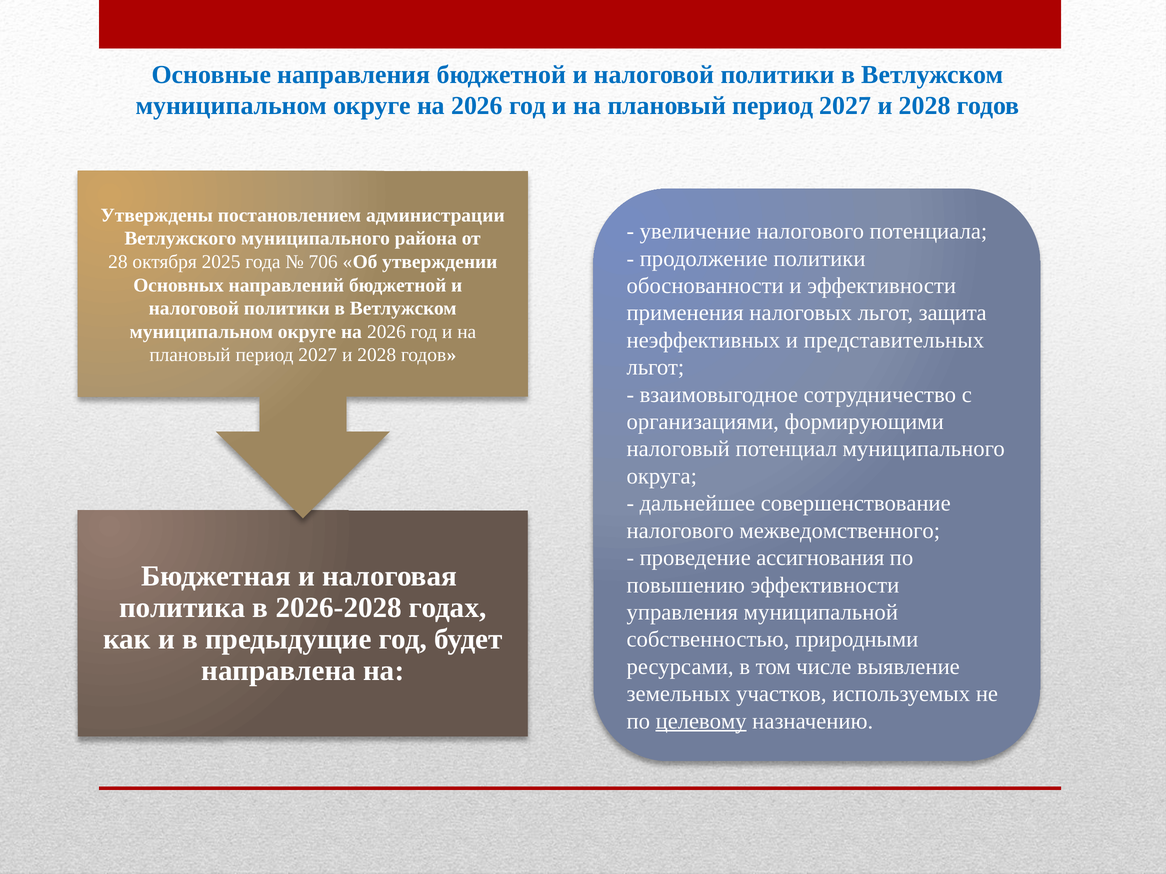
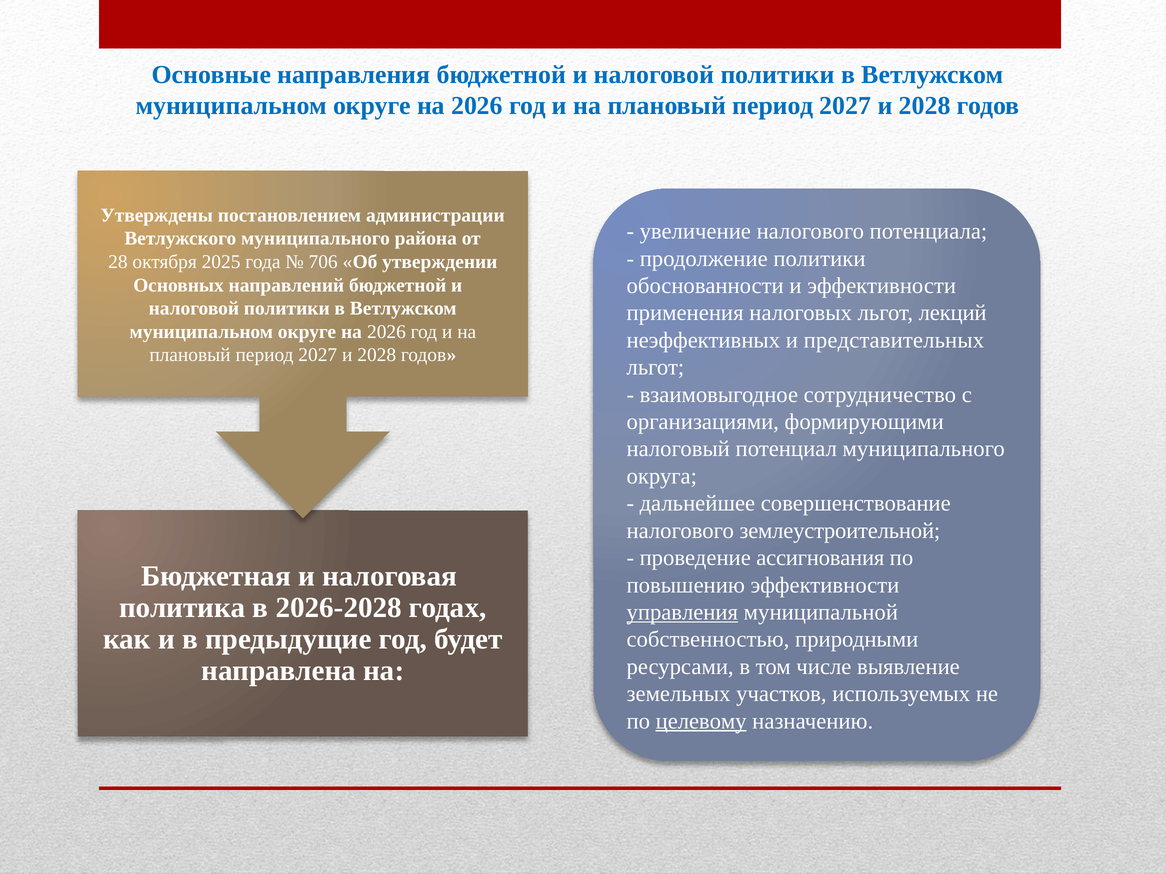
защита: защита -> лекций
межведомственного: межведомственного -> землеустроительной
управления underline: none -> present
